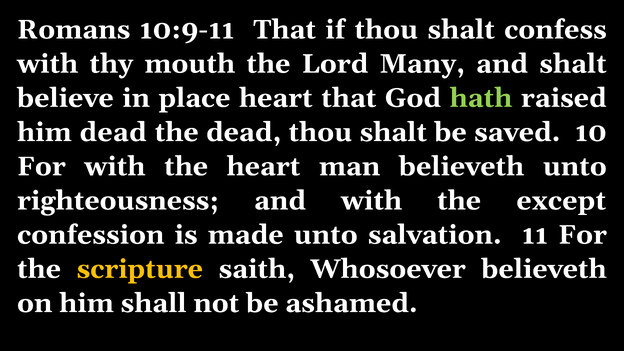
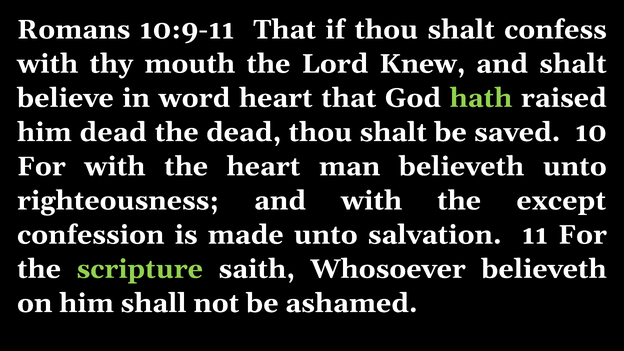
Many: Many -> Knew
place: place -> word
scripture colour: yellow -> light green
